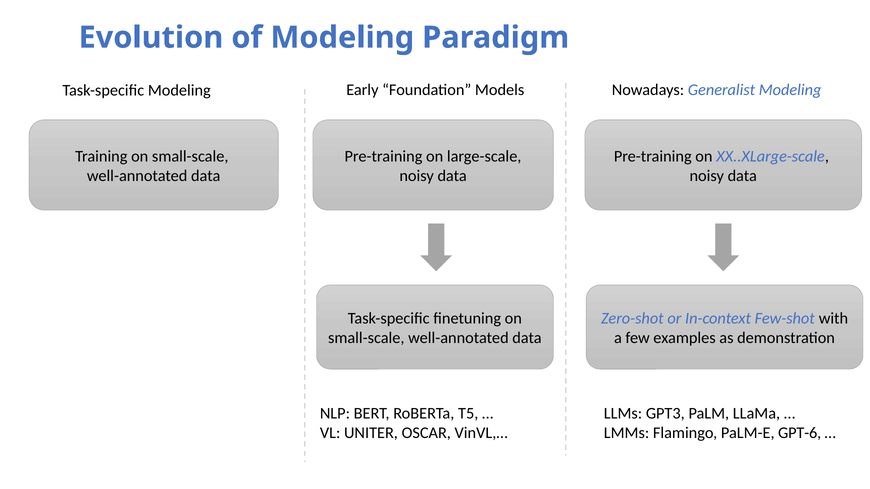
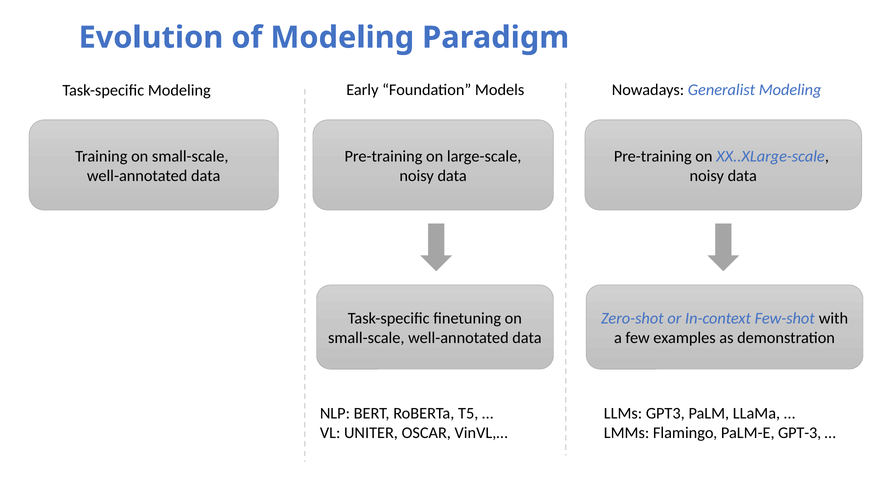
GPT-6: GPT-6 -> GPT-3
